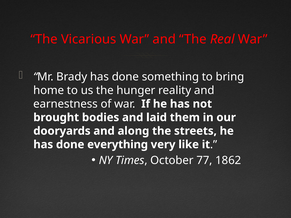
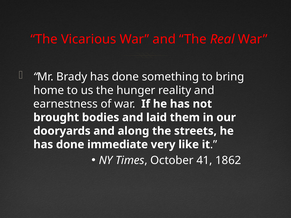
everything: everything -> immediate
77: 77 -> 41
